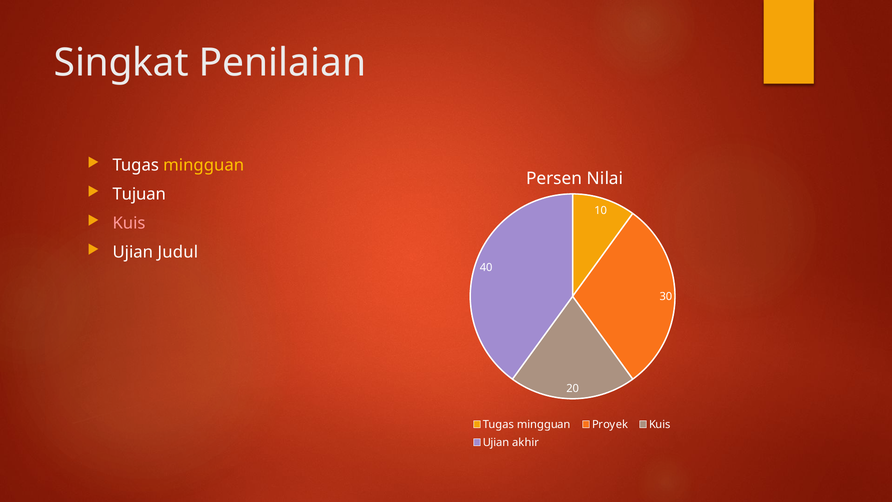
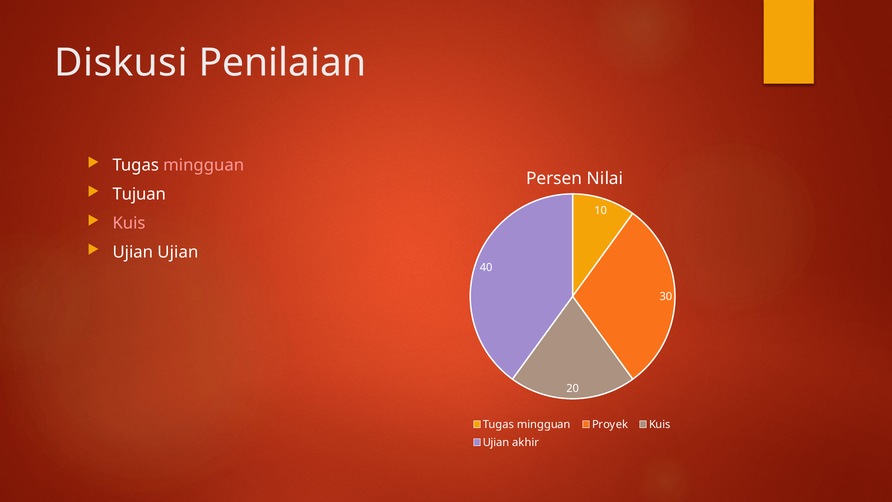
Singkat: Singkat -> Diskusi
mingguan at (204, 165) colour: yellow -> pink
Ujian Judul: Judul -> Ujian
